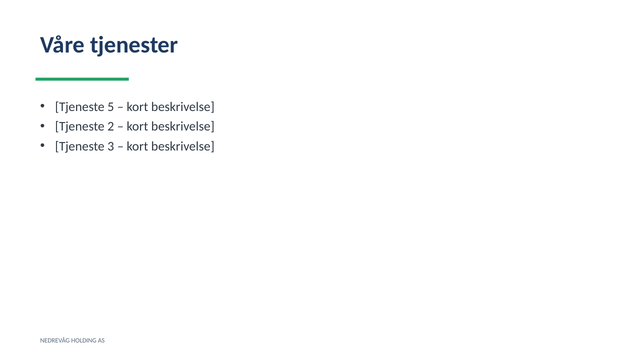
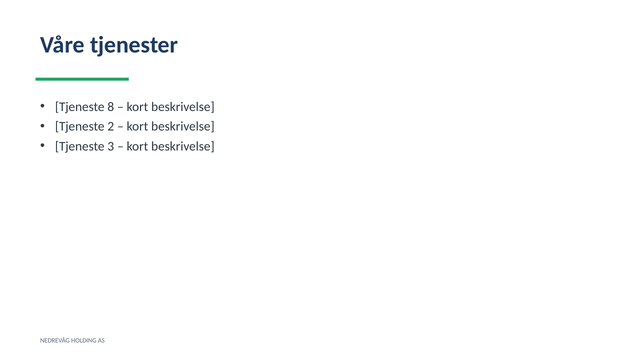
5: 5 -> 8
